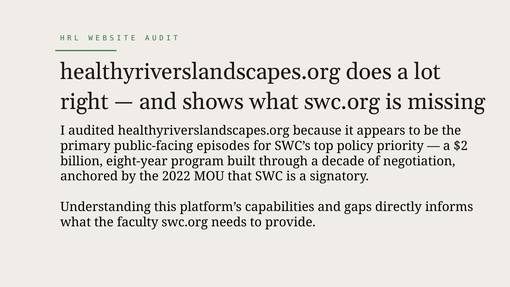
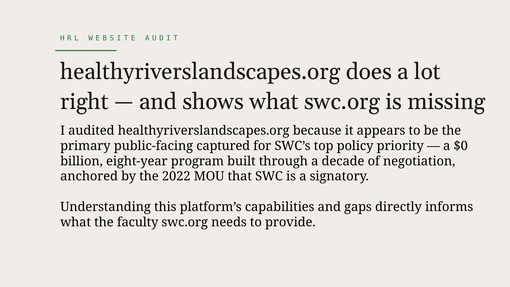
episodes: episodes -> captured
$2: $2 -> $0
